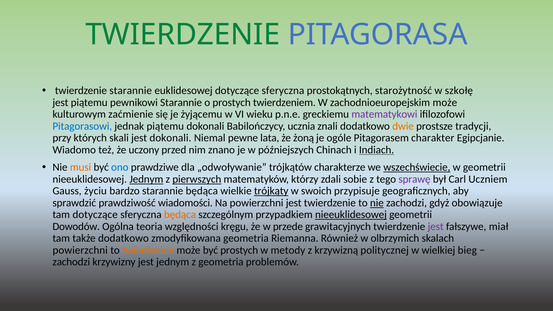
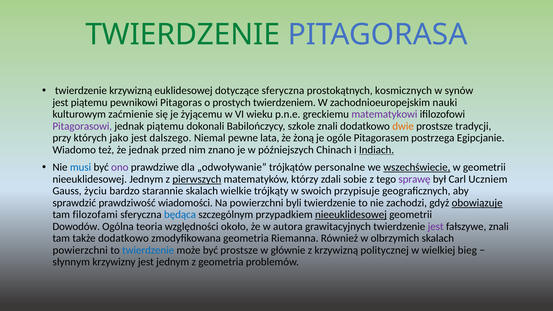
twierdzenie starannie: starannie -> krzywizną
starożytność: starożytność -> kosmicznych
szkołę: szkołę -> synów
pewnikowi Starannie: Starannie -> Pitagoras
zachodnioeuropejskim może: może -> nauki
Pitagorasowi colour: blue -> purple
ucznia: ucznia -> szkole
skali: skali -> jako
jest dokonali: dokonali -> dalszego
charakter: charakter -> postrzega
że uczony: uczony -> jednak
musi colour: orange -> blue
ono colour: blue -> purple
charakterze: charakterze -> personalne
Jednym at (146, 179) underline: present -> none
starannie będąca: będąca -> skalach
trójkąty underline: present -> none
powierzchni jest: jest -> byli
nie at (377, 203) underline: present -> none
obowiązuje underline: none -> present
tam dotyczące: dotyczące -> filozofami
będąca at (180, 215) colour: orange -> blue
kręgu: kręgu -> około
przede: przede -> autora
fałszywe miał: miał -> znali
twierdzenie at (148, 250) colour: orange -> blue
być prostych: prostych -> prostsze
metody: metody -> głównie
zachodzi at (71, 262): zachodzi -> słynnym
